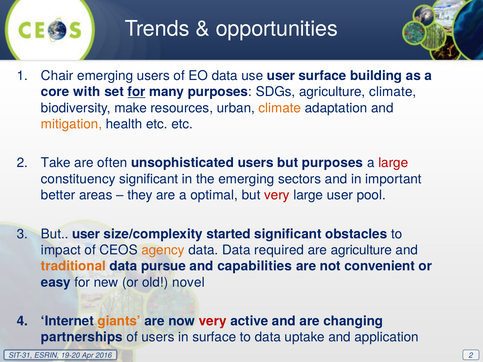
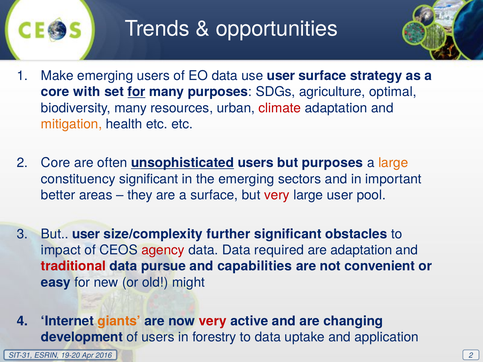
Chair: Chair -> Make
building: building -> strategy
agriculture climate: climate -> optimal
biodiversity make: make -> many
climate at (280, 108) colour: orange -> red
2 Take: Take -> Core
unsophisticated underline: none -> present
large at (393, 163) colour: red -> orange
a optimal: optimal -> surface
started: started -> further
agency colour: orange -> red
are agriculture: agriculture -> adaptation
traditional colour: orange -> red
novel: novel -> might
partnerships: partnerships -> development
in surface: surface -> forestry
